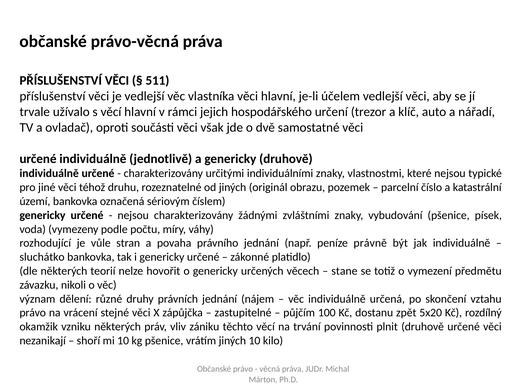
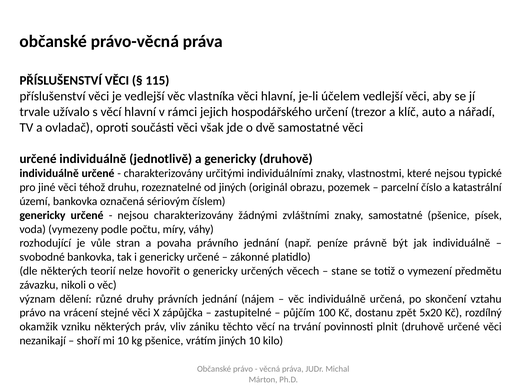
511: 511 -> 115
znaky vybudování: vybudování -> samostatné
sluchátko: sluchátko -> svobodné
